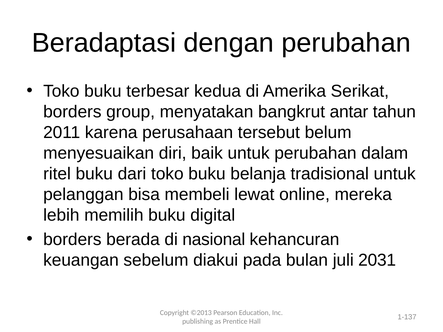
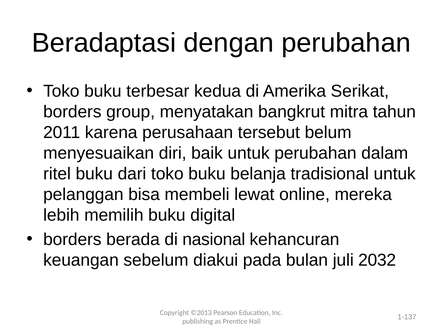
antar: antar -> mitra
2031: 2031 -> 2032
